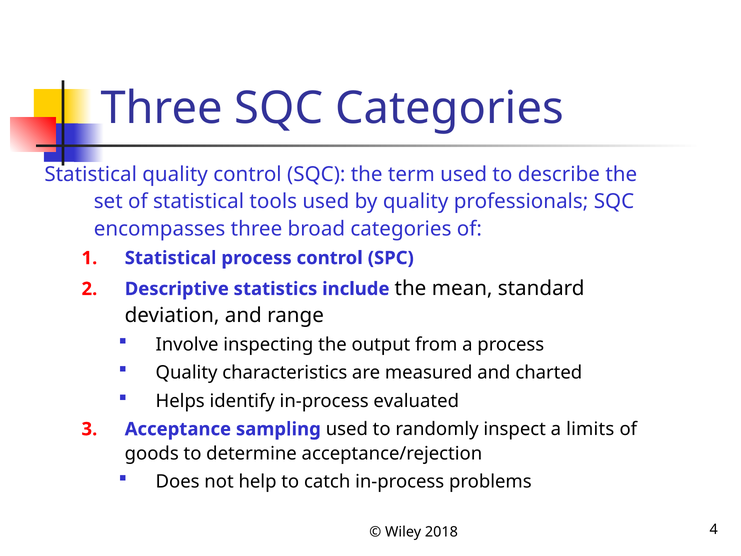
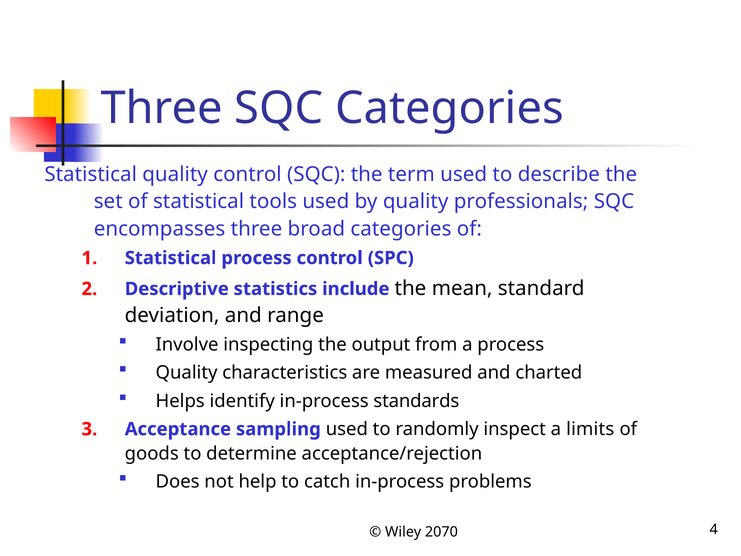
evaluated: evaluated -> standards
2018: 2018 -> 2070
